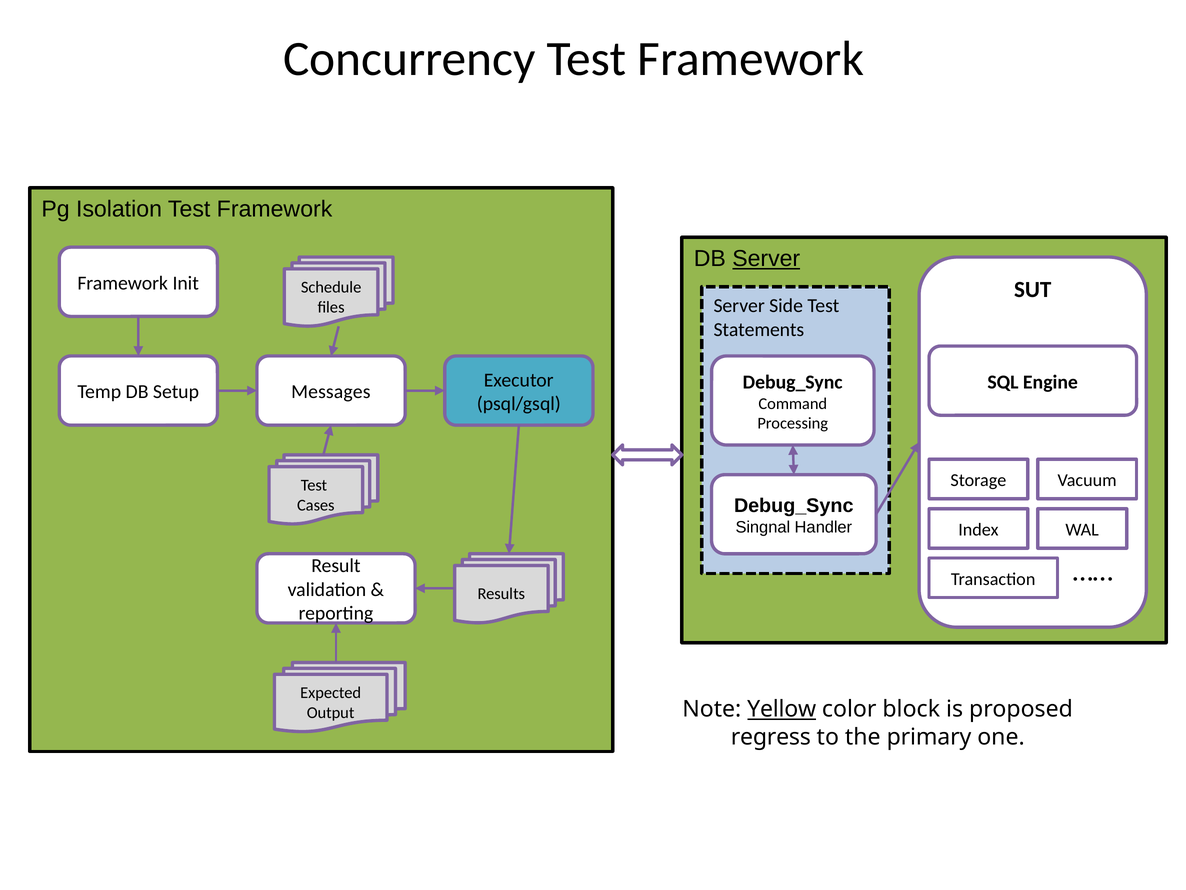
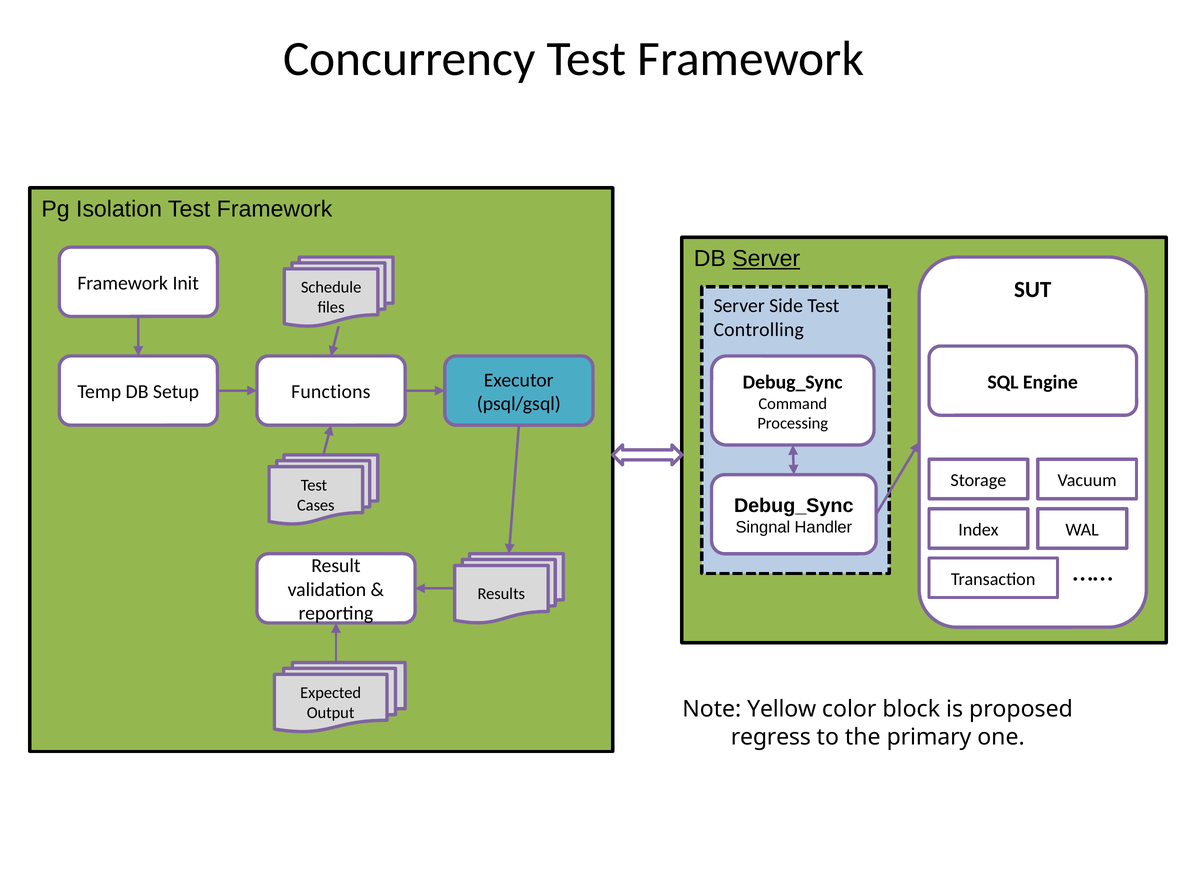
Statements: Statements -> Controlling
Messages: Messages -> Functions
Yellow underline: present -> none
